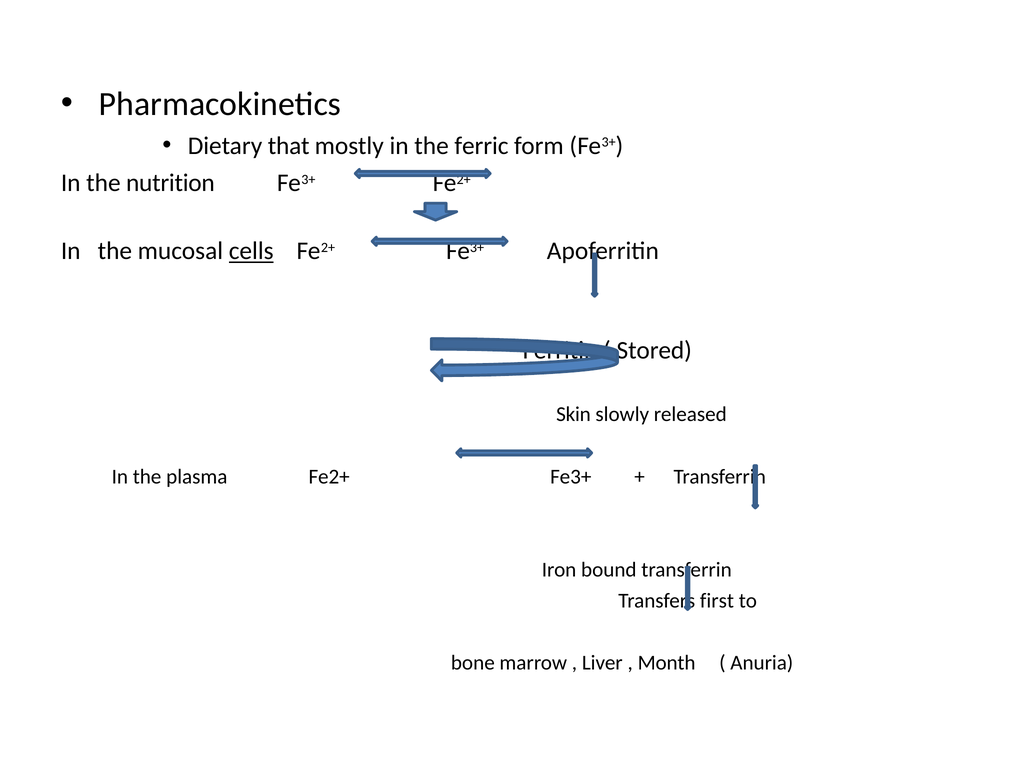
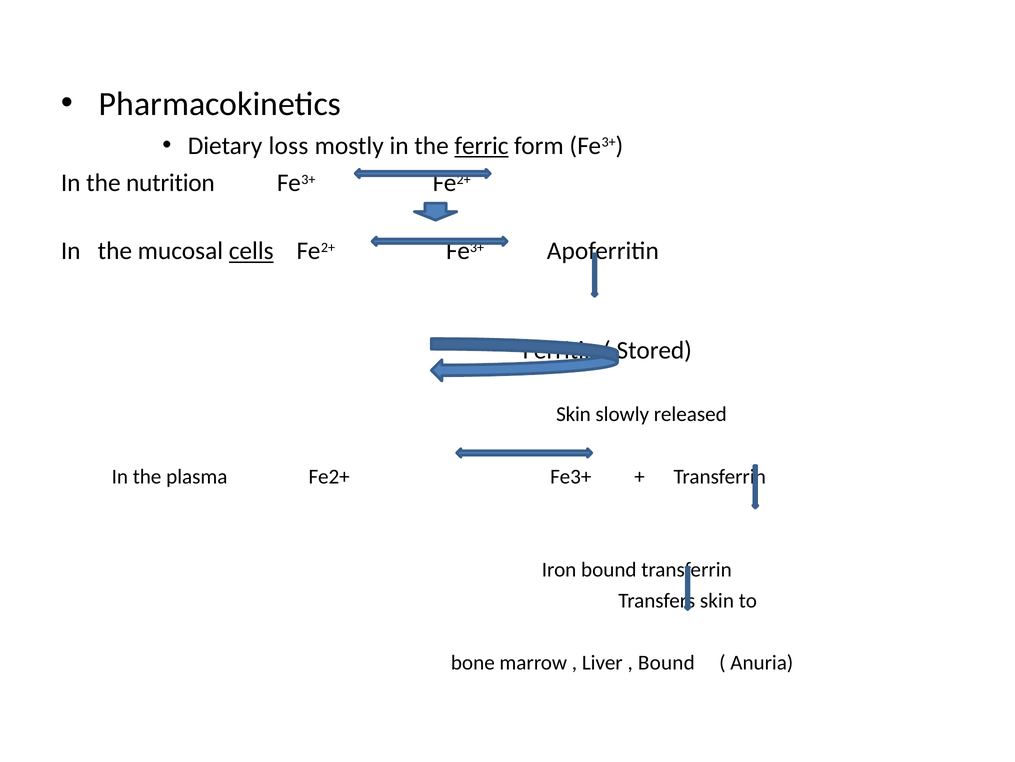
that: that -> loss
ferric underline: none -> present
Transfers first: first -> skin
Month at (667, 662): Month -> Bound
